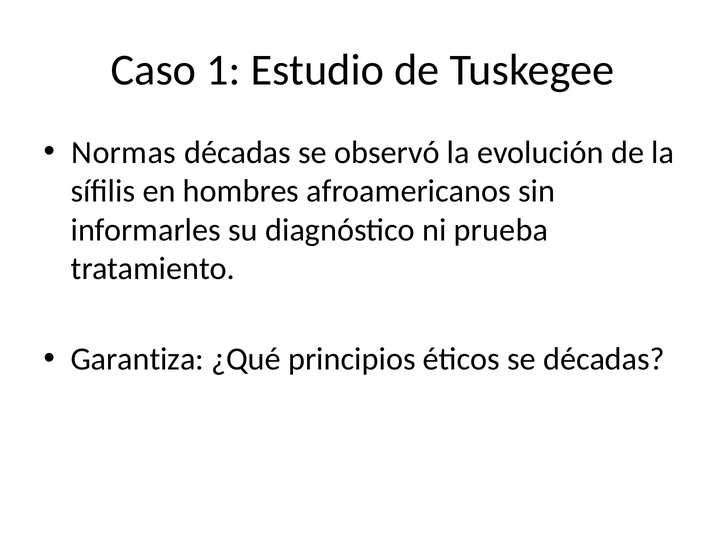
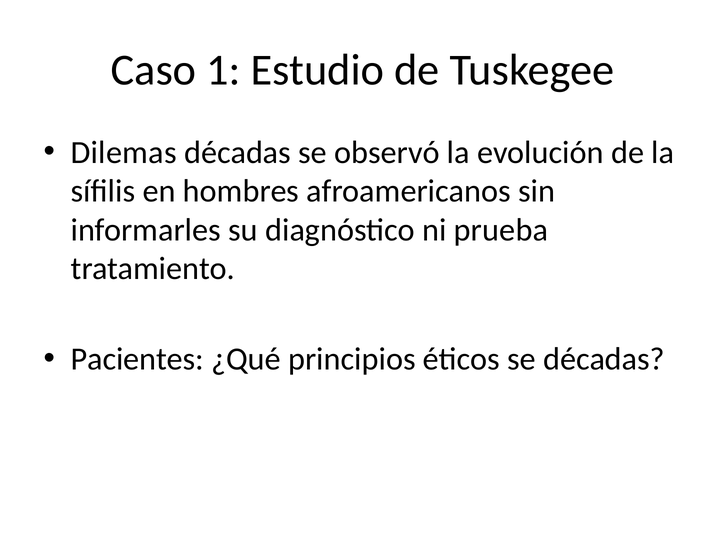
Normas: Normas -> Dilemas
Garantiza: Garantiza -> Pacientes
